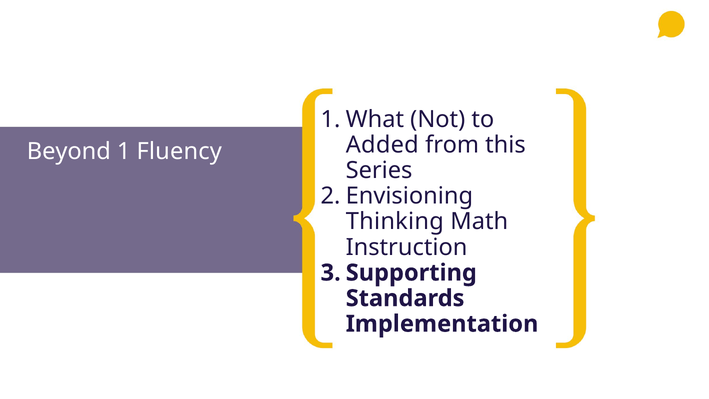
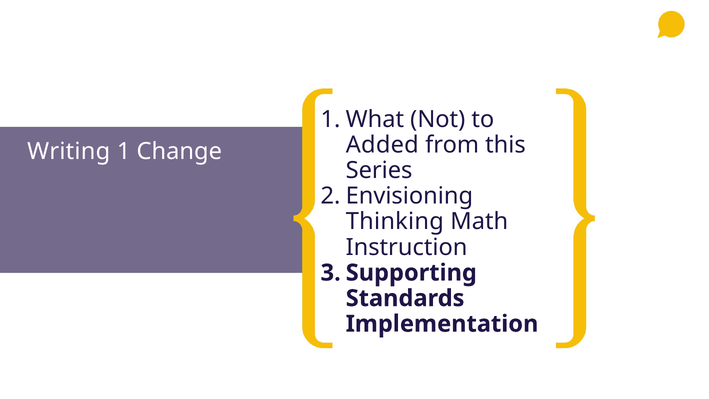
Beyond: Beyond -> Writing
Fluency: Fluency -> Change
